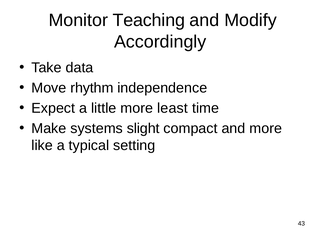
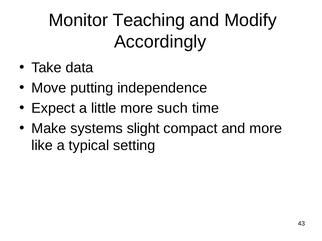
rhythm: rhythm -> putting
least: least -> such
